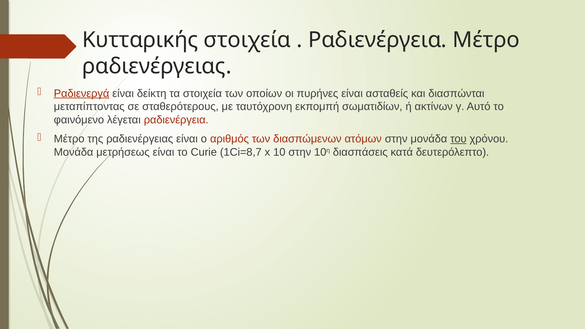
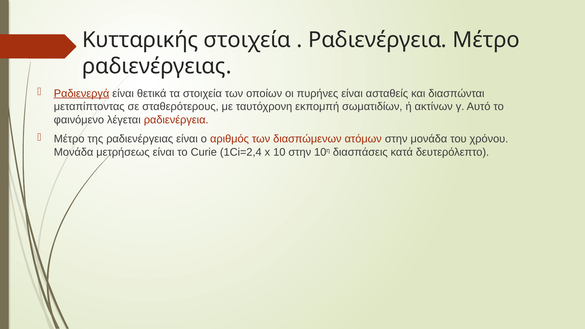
δείκτη: δείκτη -> θετικά
του underline: present -> none
1Ci=8,7: 1Ci=8,7 -> 1Ci=2,4
